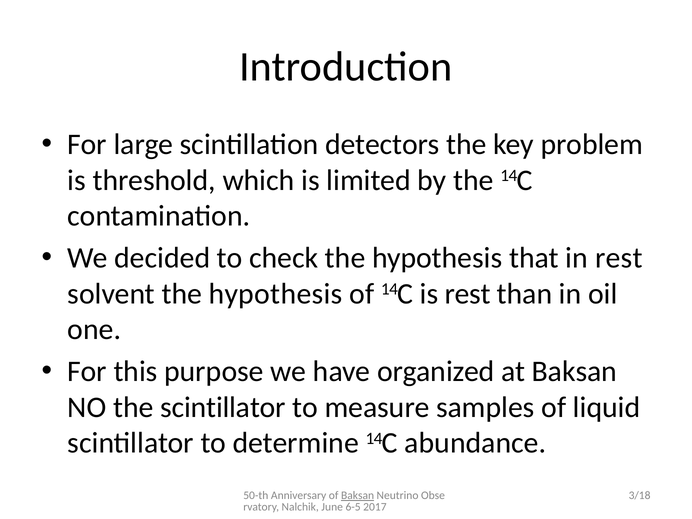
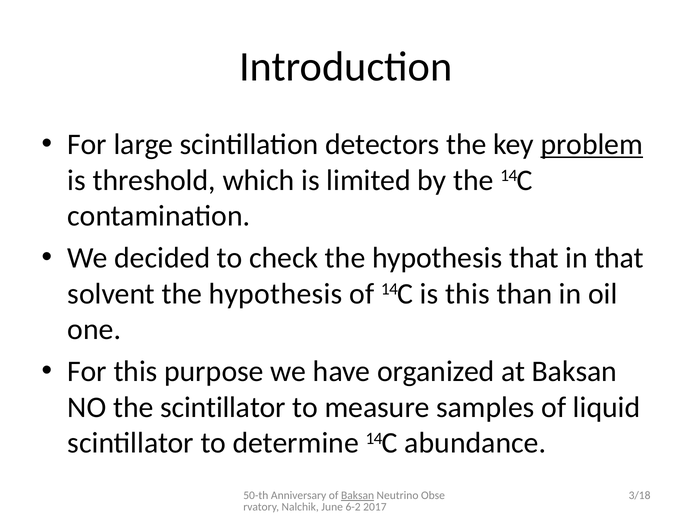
problem underline: none -> present
in rest: rest -> that
is rest: rest -> this
6-5: 6-5 -> 6-2
